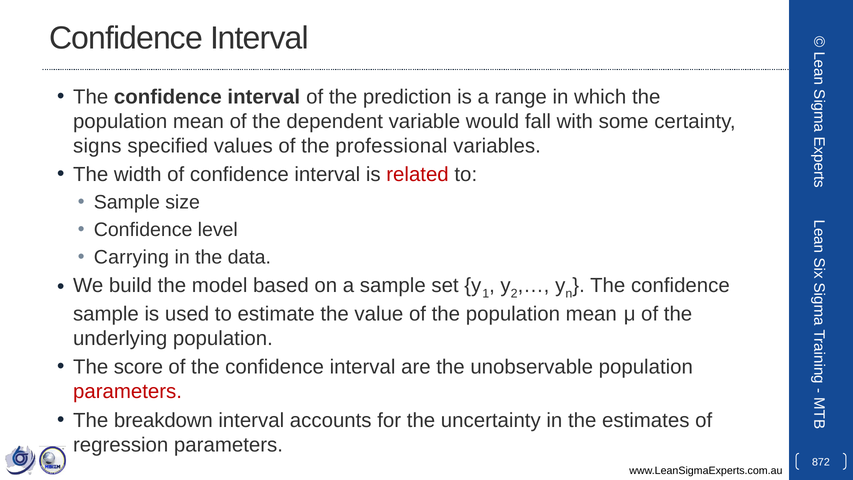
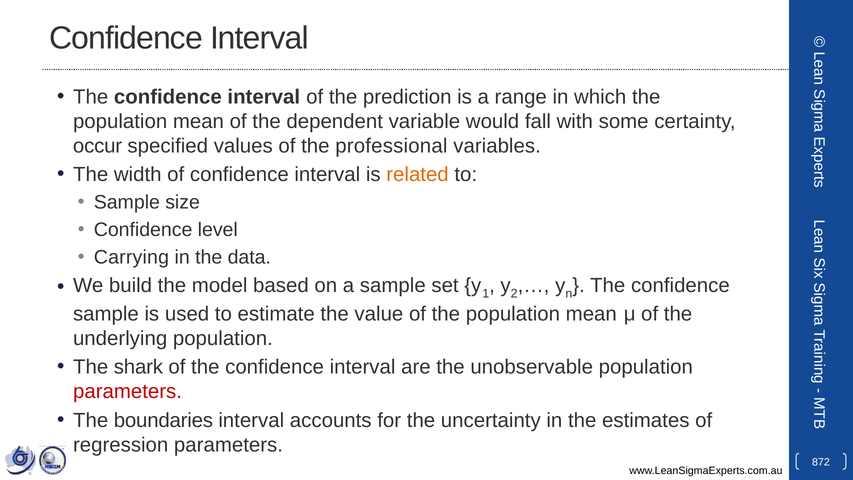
signs: signs -> occur
related colour: red -> orange
score: score -> shark
breakdown: breakdown -> boundaries
